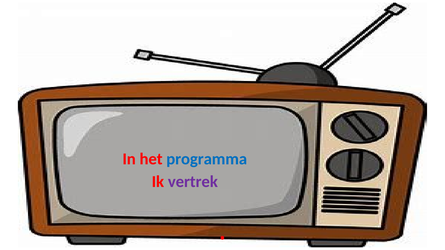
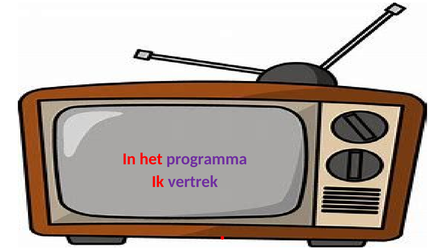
programma colour: blue -> purple
